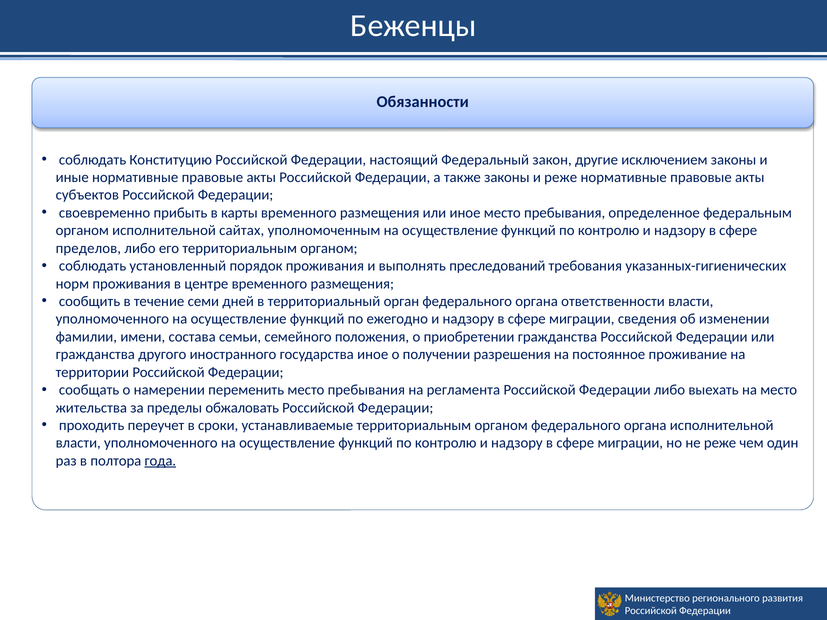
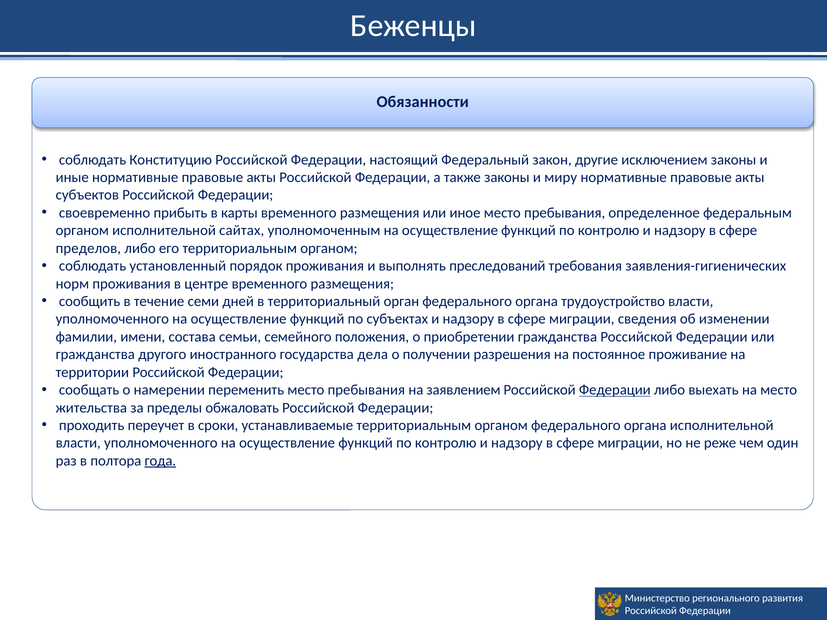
и реже: реже -> миру
указанных-гигиенических: указанных-гигиенических -> заявления-гигиенических
ответственности: ответственности -> трудоустройство
ежегодно: ежегодно -> субъектах
государства иное: иное -> дела
регламента: регламента -> заявлением
Федерации at (615, 390) underline: none -> present
